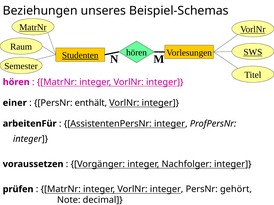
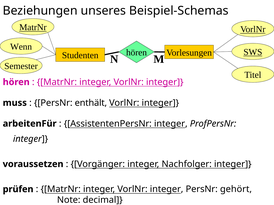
Raum: Raum -> Wenn
Studenten underline: present -> none
einer: einer -> muss
